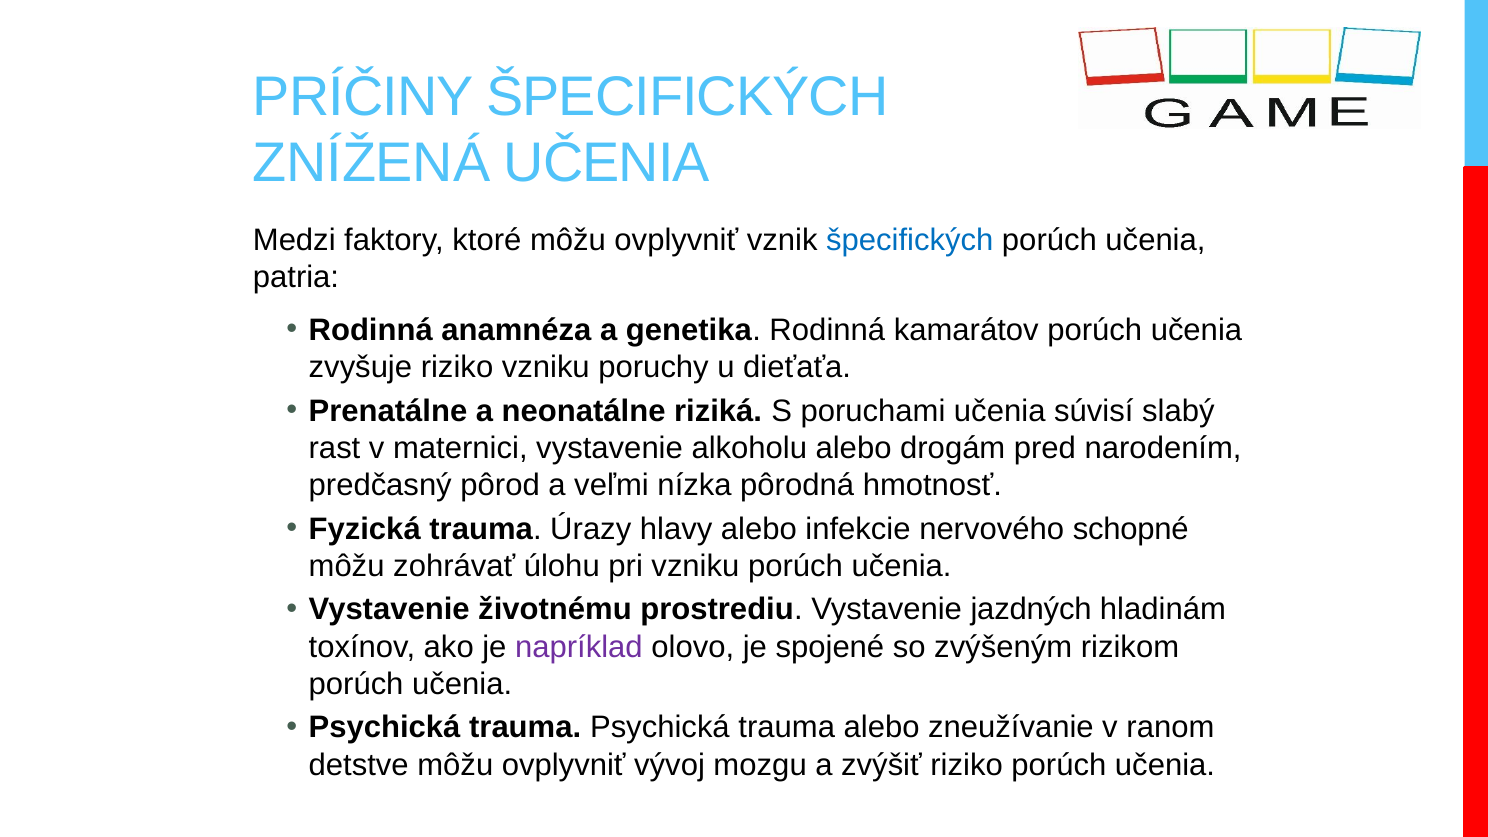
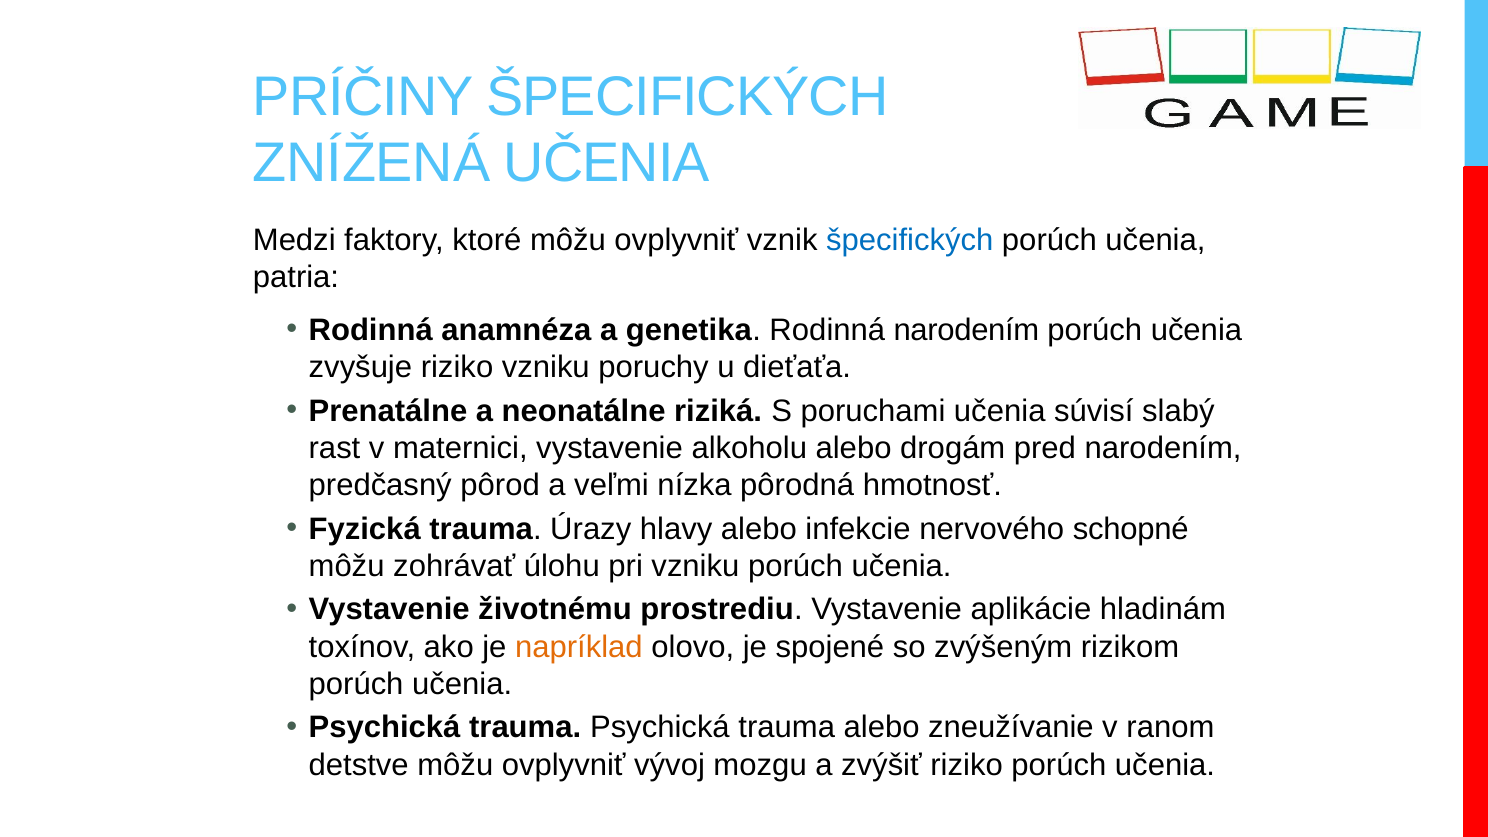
Rodinná kamarátov: kamarátov -> narodením
jazdných: jazdných -> aplikácie
napríklad colour: purple -> orange
